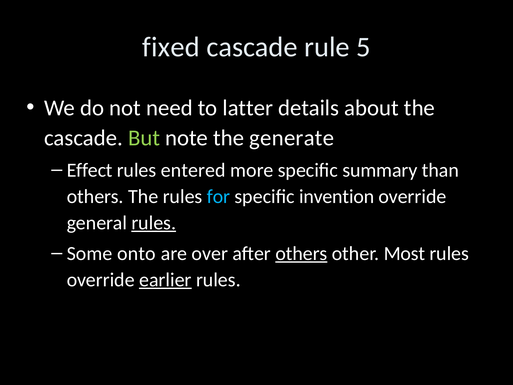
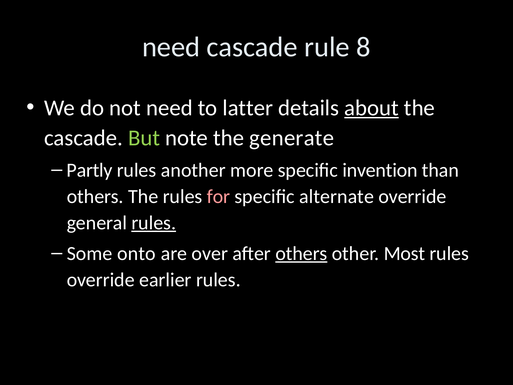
fixed at (171, 47): fixed -> need
5: 5 -> 8
about underline: none -> present
Effect: Effect -> Partly
entered: entered -> another
summary: summary -> invention
for colour: light blue -> pink
invention: invention -> alternate
earlier underline: present -> none
